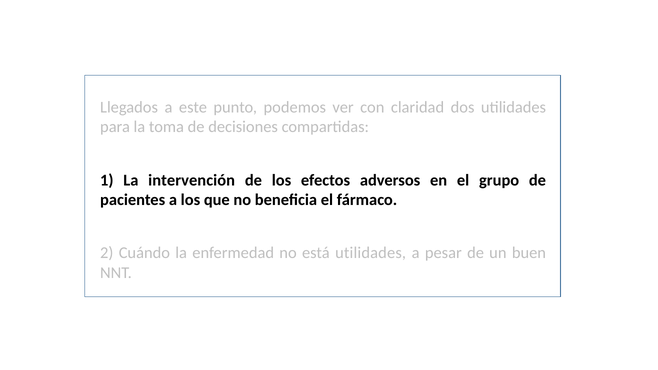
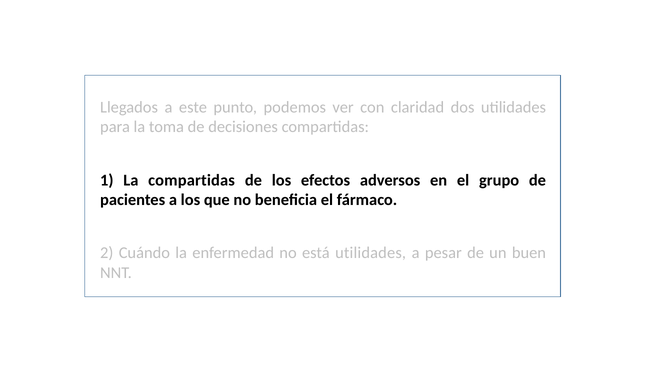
La intervención: intervención -> compartidas
